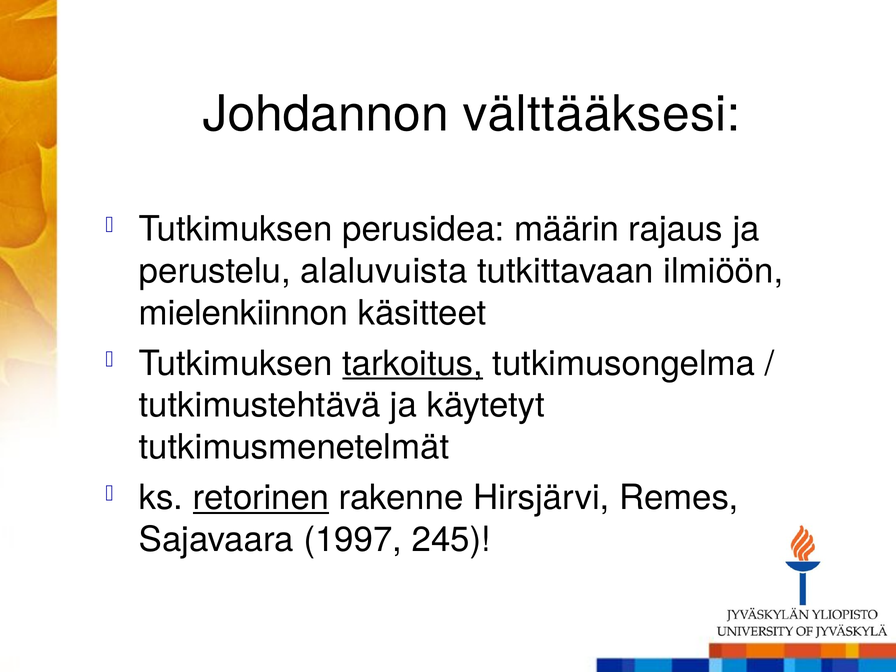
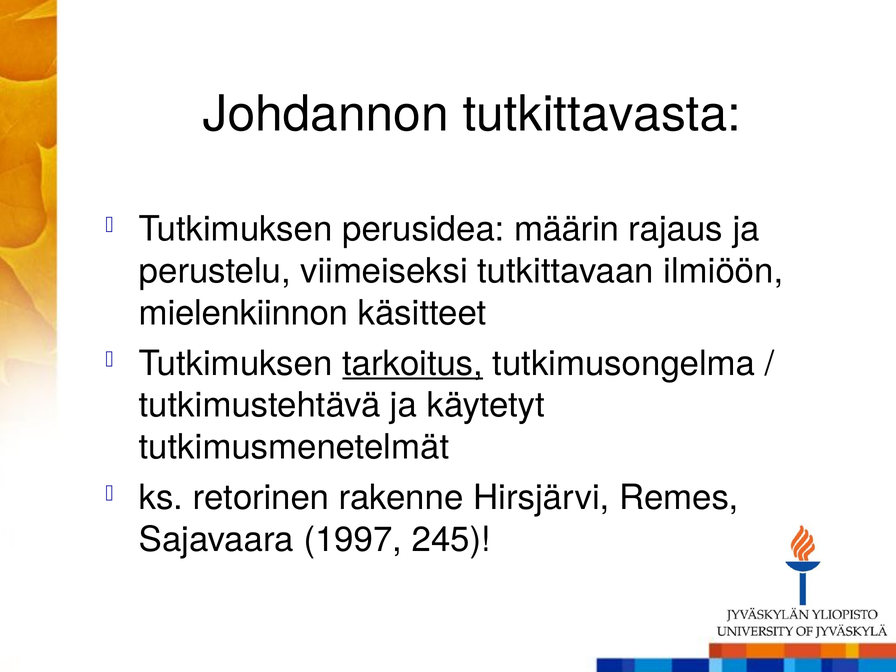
välttääksesi: välttääksesi -> tutkittavasta
alaluvuista: alaluvuista -> viimeiseksi
retorinen underline: present -> none
